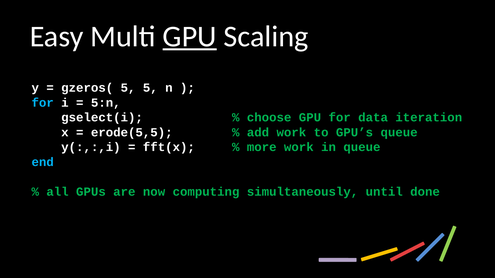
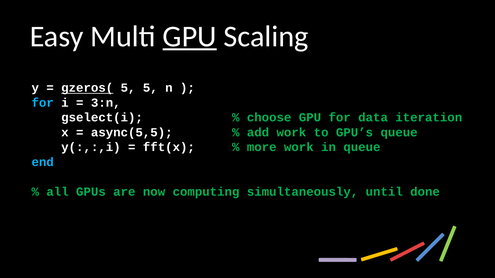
gzeros( underline: none -> present
5:n: 5:n -> 3:n
erode(5,5: erode(5,5 -> async(5,5
